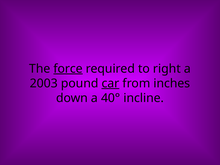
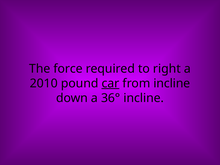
force underline: present -> none
2003: 2003 -> 2010
from inches: inches -> incline
40°: 40° -> 36°
